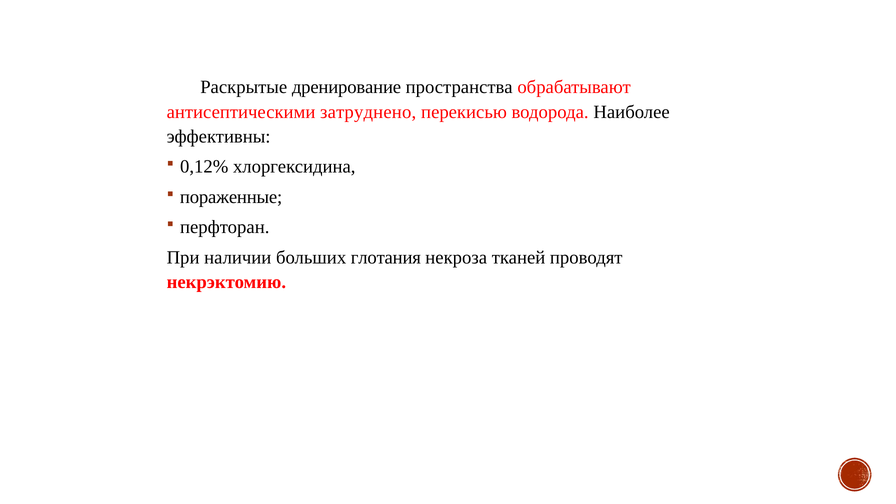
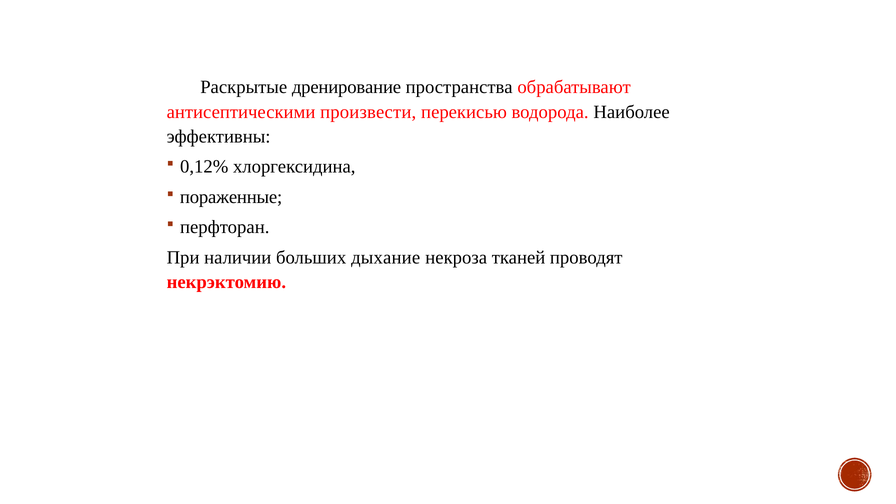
затруднено: затруднено -> произвести
глотания: глотания -> дыхание
